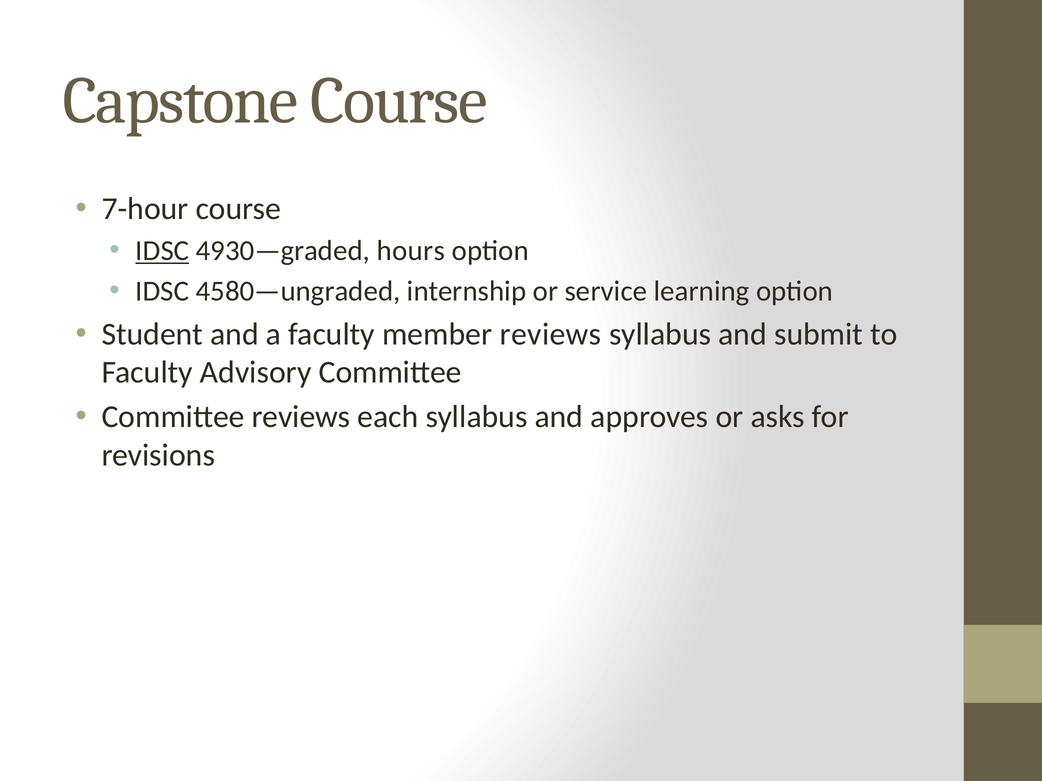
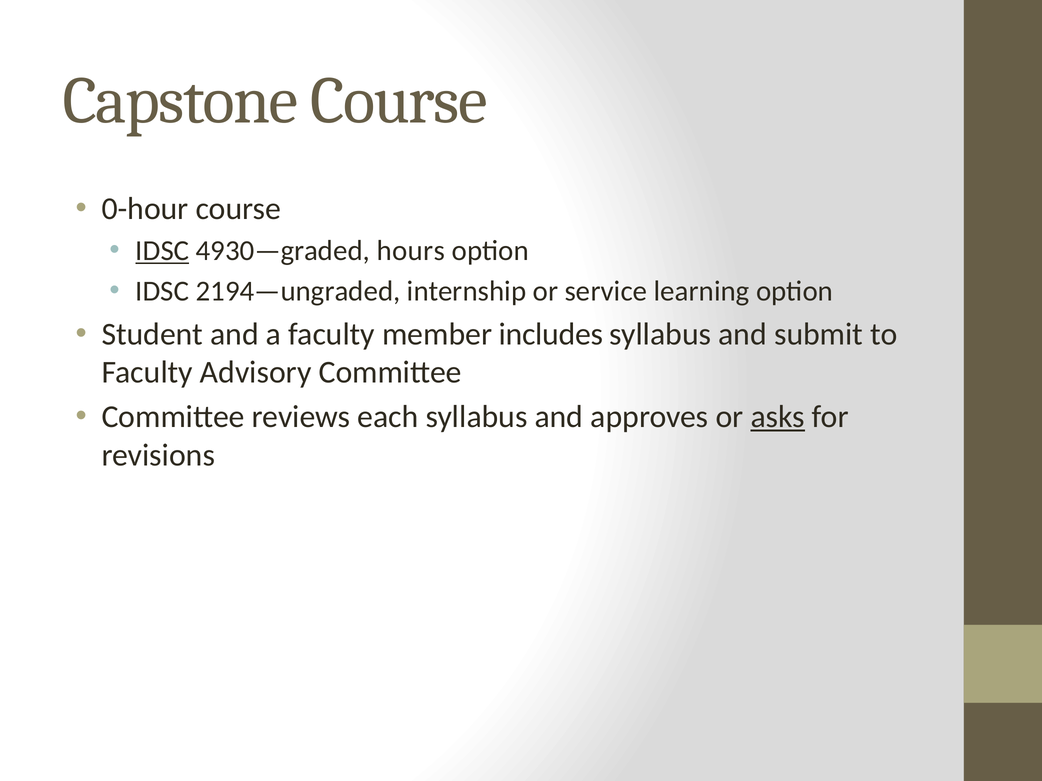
7-hour: 7-hour -> 0-hour
4580—ungraded: 4580—ungraded -> 2194—ungraded
member reviews: reviews -> includes
asks underline: none -> present
